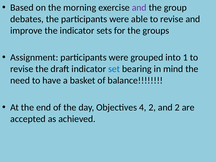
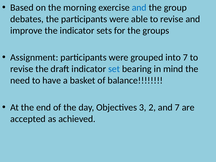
and at (139, 8) colour: purple -> blue
into 1: 1 -> 7
4: 4 -> 3
and 2: 2 -> 7
